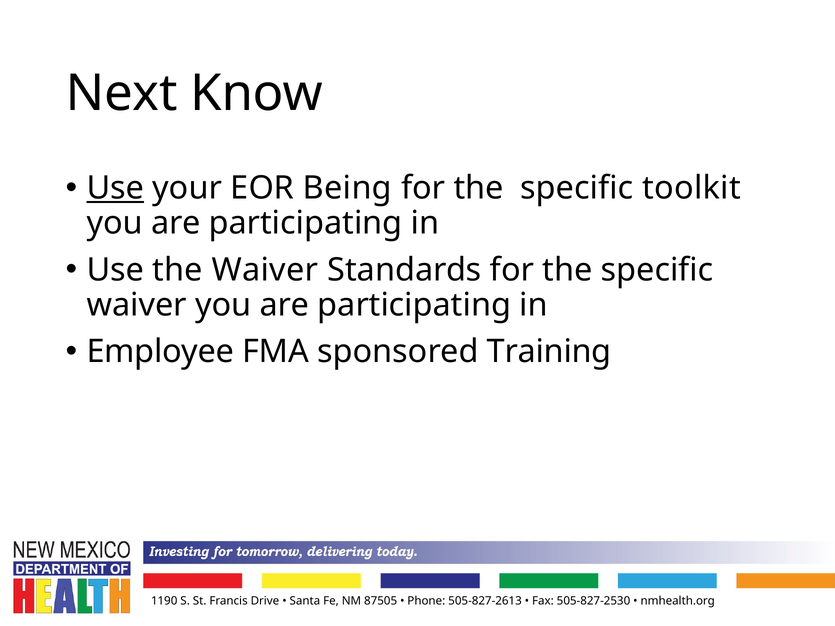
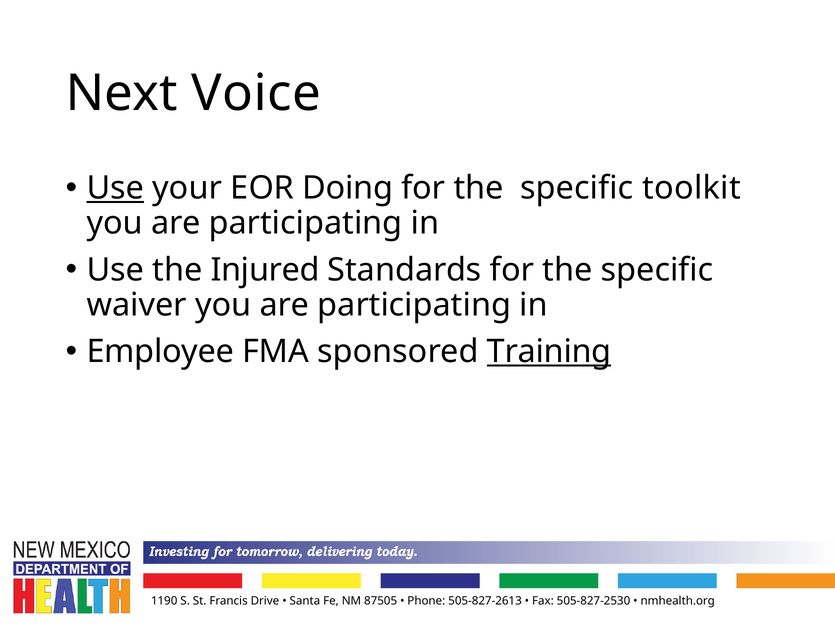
Know: Know -> Voice
Being: Being -> Doing
the Waiver: Waiver -> Injured
Training underline: none -> present
